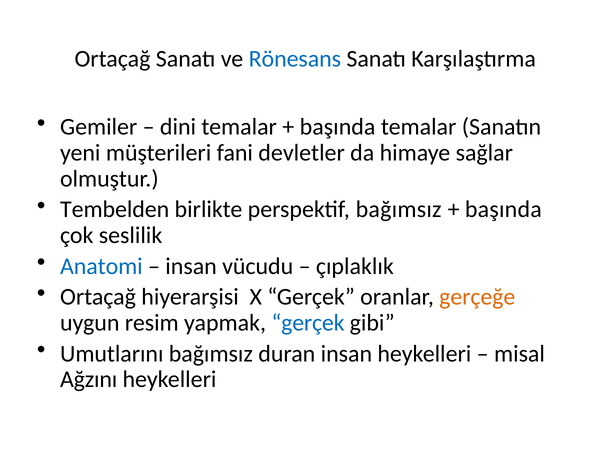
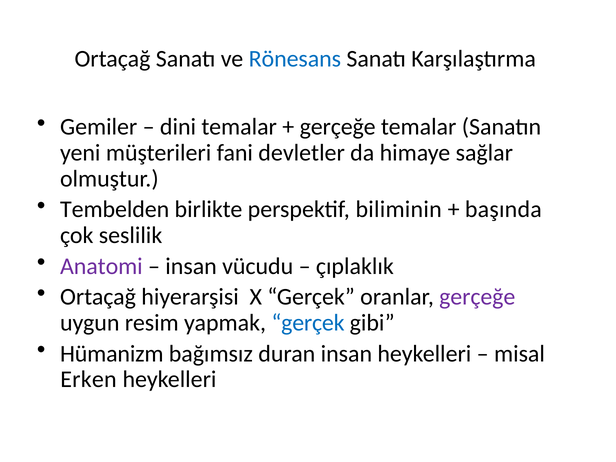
başında at (338, 127): başında -> gerçeğe
perspektif bağımsız: bağımsız -> biliminin
Anatomi colour: blue -> purple
gerçeğe at (477, 297) colour: orange -> purple
Umutlarını: Umutlarını -> Hümanizm
Ağzını: Ağzını -> Erken
